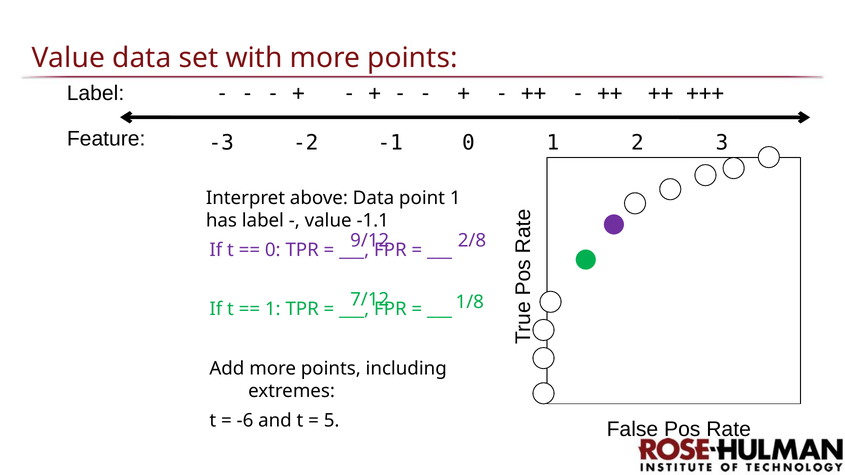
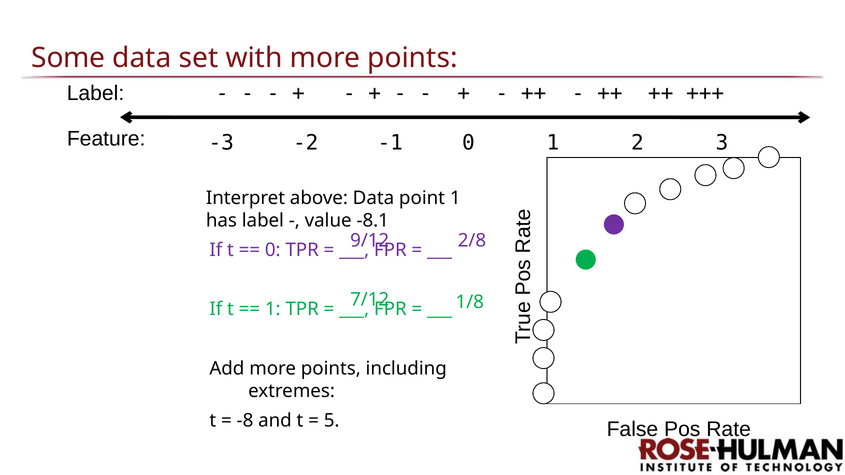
Value at (68, 58): Value -> Some
-1.1: -1.1 -> -8.1
-6: -6 -> -8
